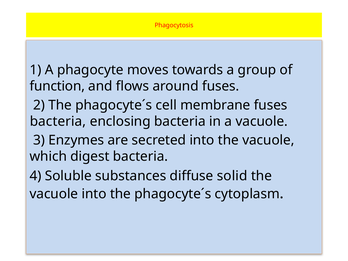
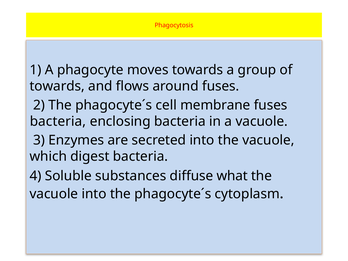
function at (57, 86): function -> towards
solid: solid -> what
